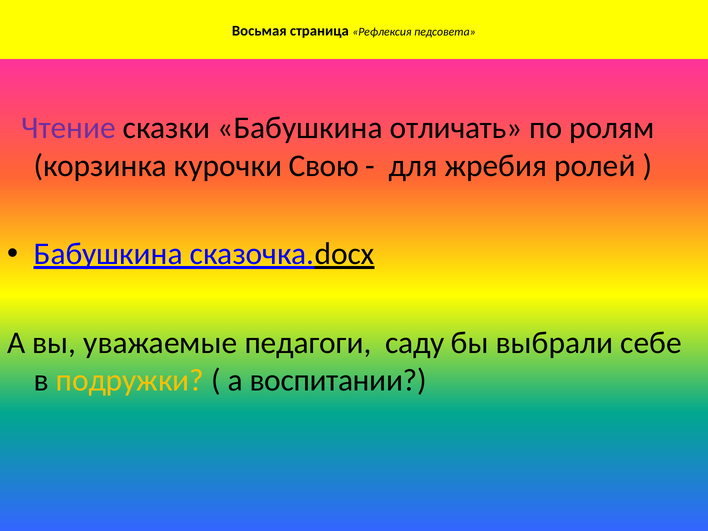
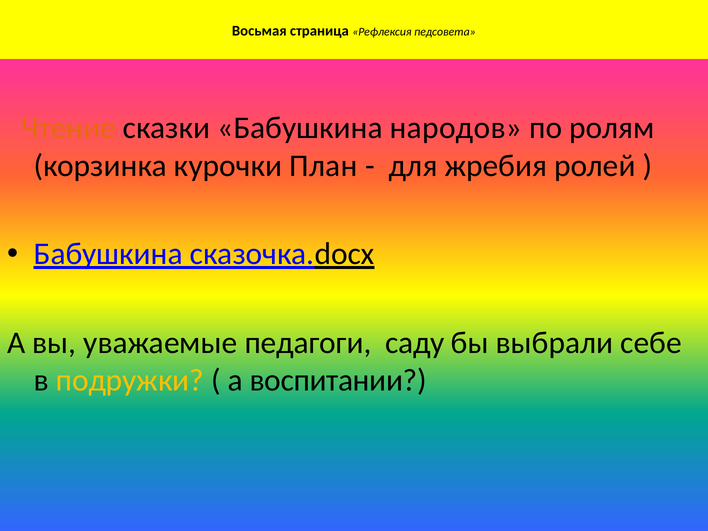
Чтение colour: purple -> orange
отличать: отличать -> народов
Свою: Свою -> План
